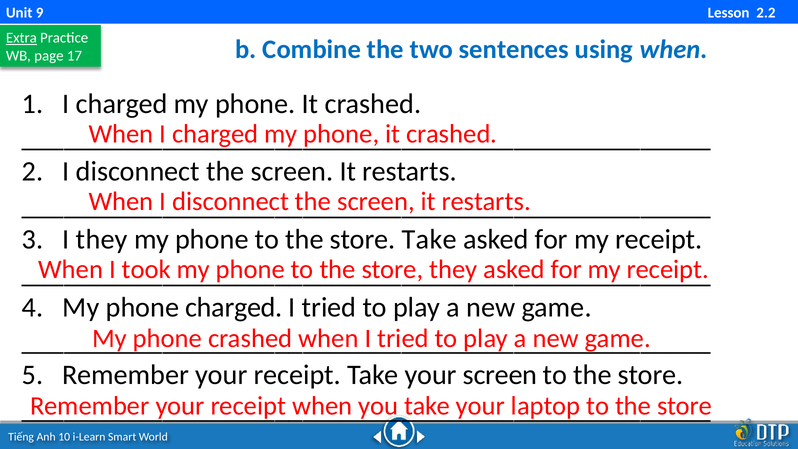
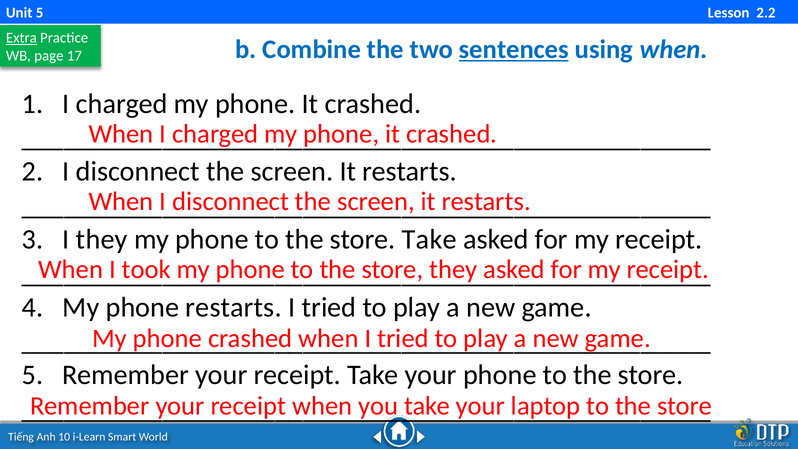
9 at (40, 13): 9 -> 5
sentences underline: none -> present
phone charged: charged -> restarts
your screen: screen -> phone
